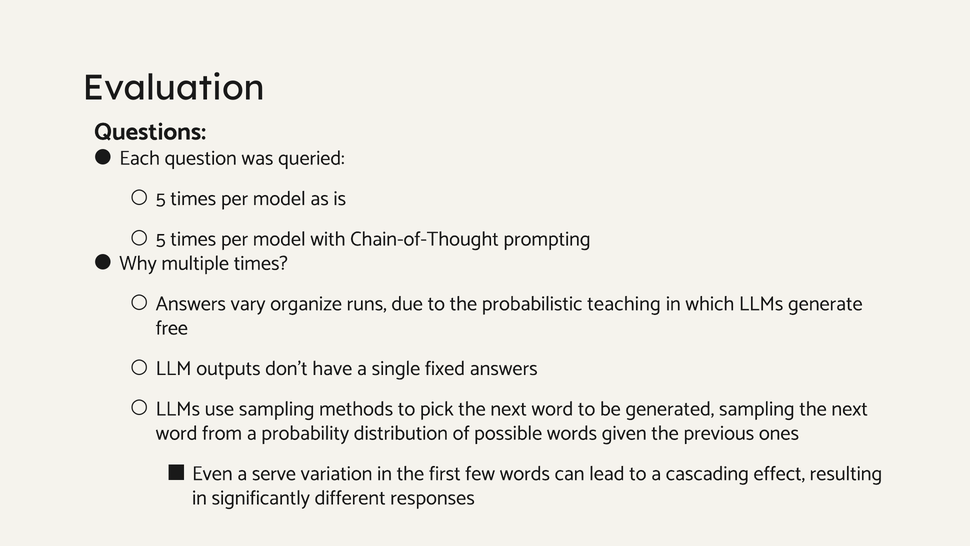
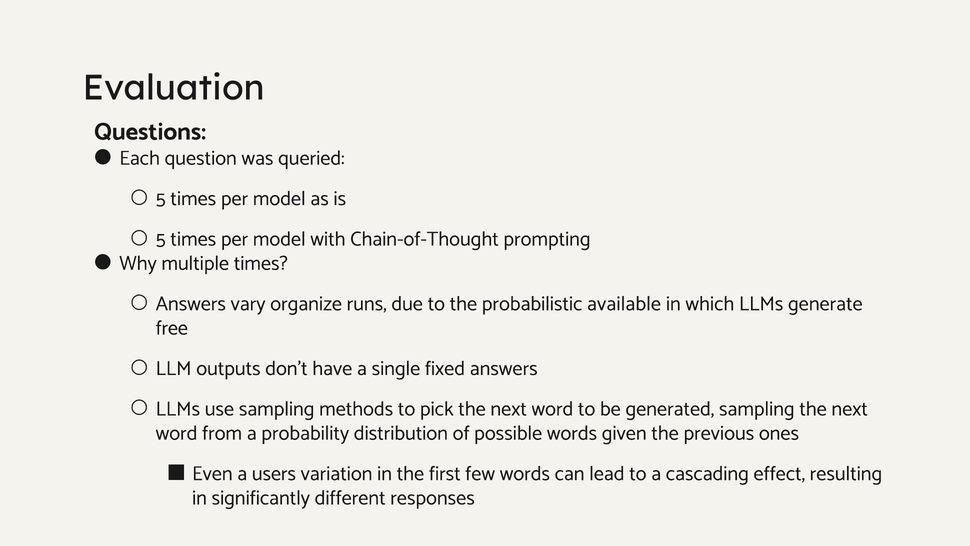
teaching: teaching -> available
serve: serve -> users
